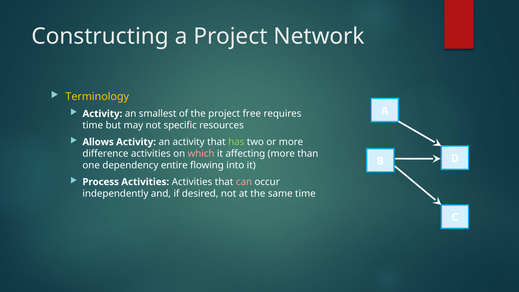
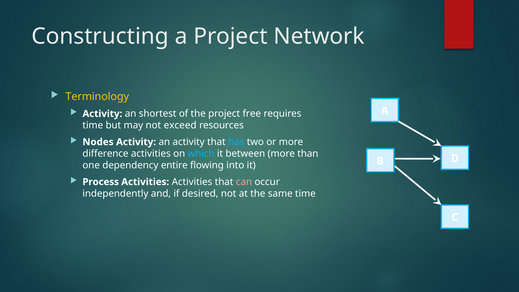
smallest: smallest -> shortest
specific: specific -> exceed
Allows: Allows -> Nodes
has colour: light green -> light blue
which colour: pink -> light blue
affecting: affecting -> between
